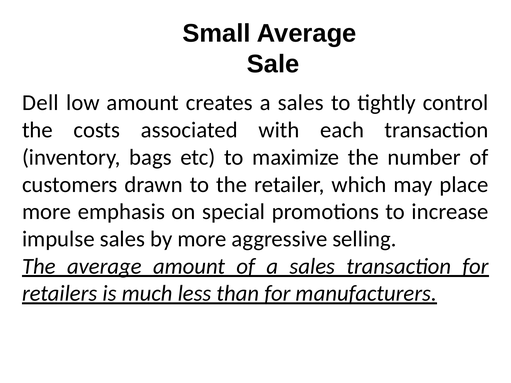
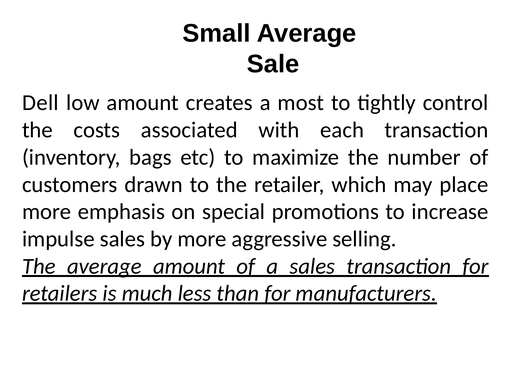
creates a sales: sales -> most
